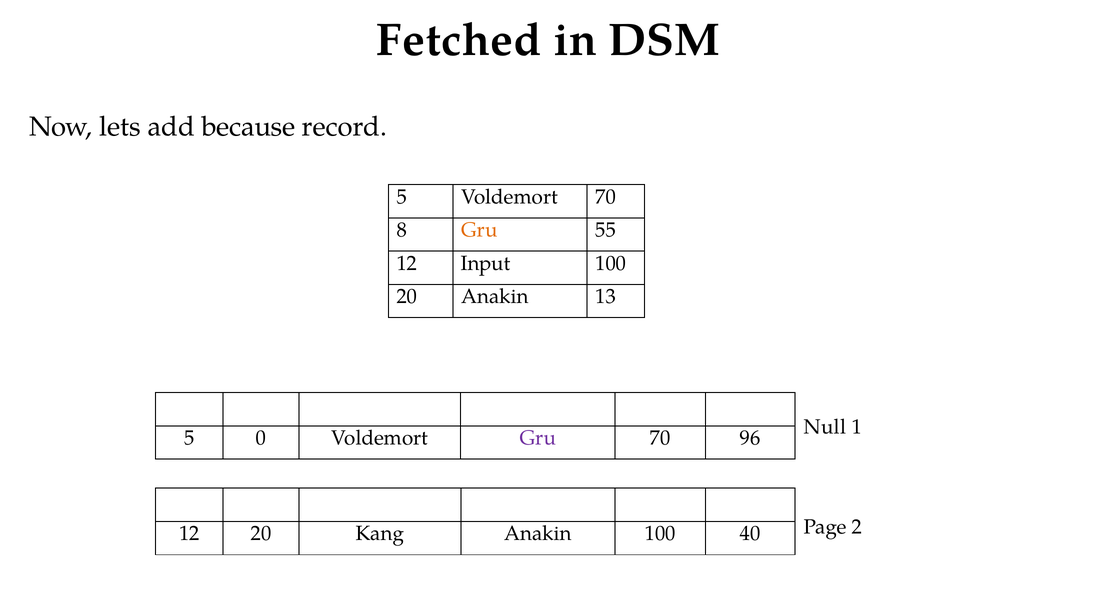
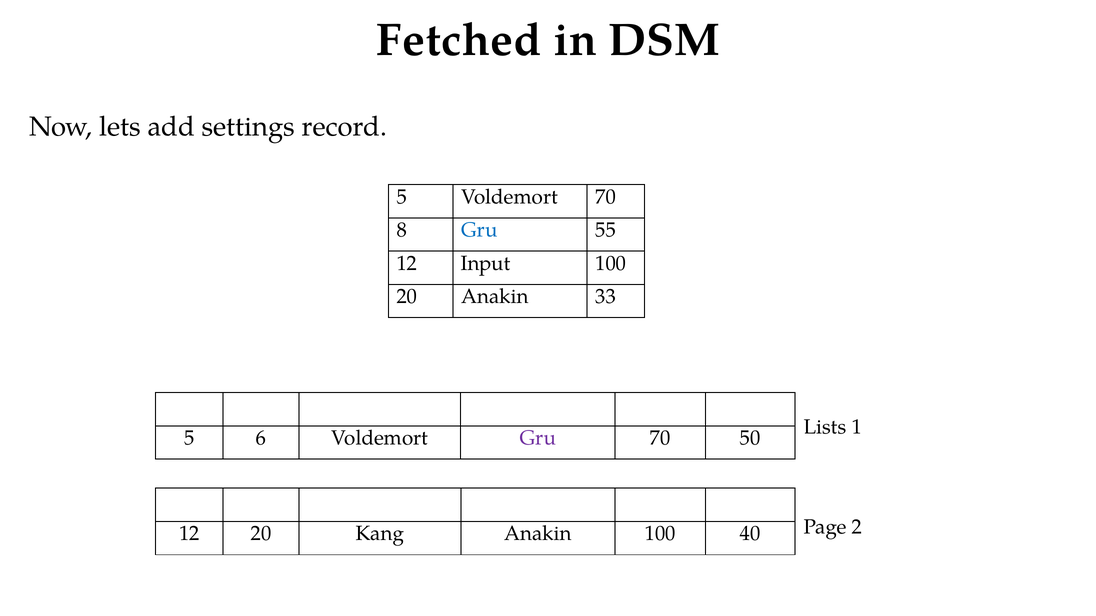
because: because -> settings
Gru at (479, 230) colour: orange -> blue
13: 13 -> 33
Null: Null -> Lists
0: 0 -> 6
96: 96 -> 50
